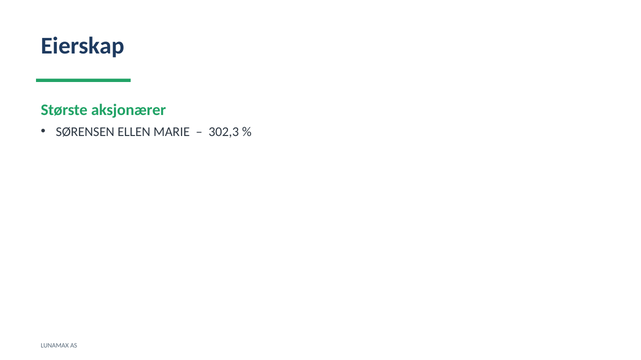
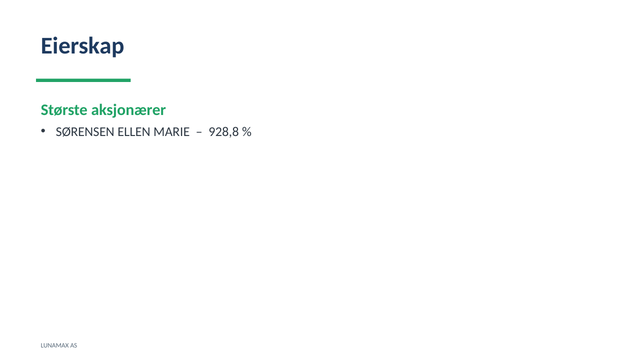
302,3: 302,3 -> 928,8
